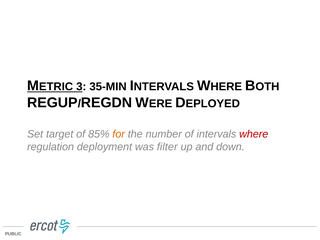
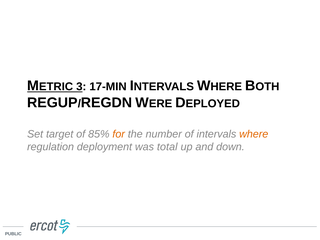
35-MIN: 35-MIN -> 17-MIN
where colour: red -> orange
filter: filter -> total
